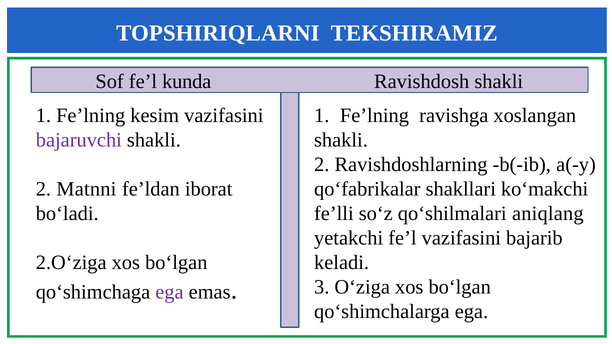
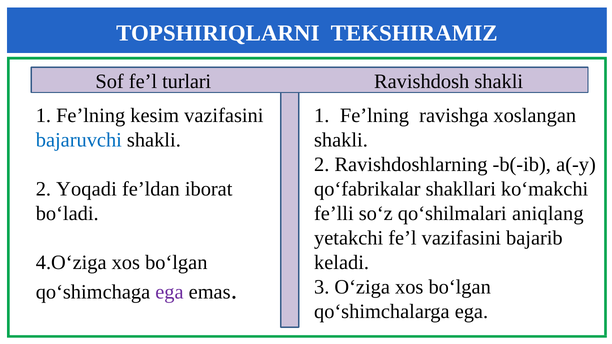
kunda: kunda -> turlari
bajaruvchi colour: purple -> blue
Matnni: Matnni -> Yoqadi
2.O‘ziga: 2.O‘ziga -> 4.O‘ziga
